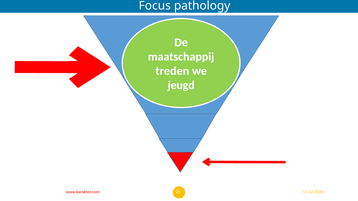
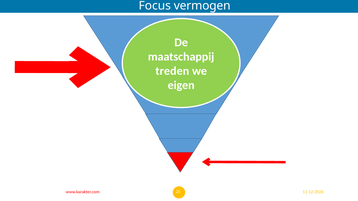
pathology: pathology -> vermogen
jeugd: jeugd -> eigen
